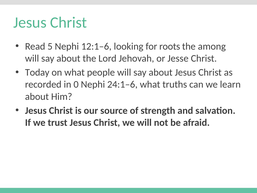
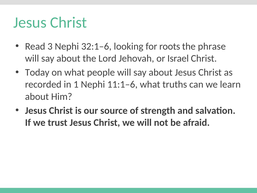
5: 5 -> 3
12:1–6: 12:1–6 -> 32:1–6
among: among -> phrase
Jesse: Jesse -> Israel
0: 0 -> 1
24:1–6: 24:1–6 -> 11:1–6
